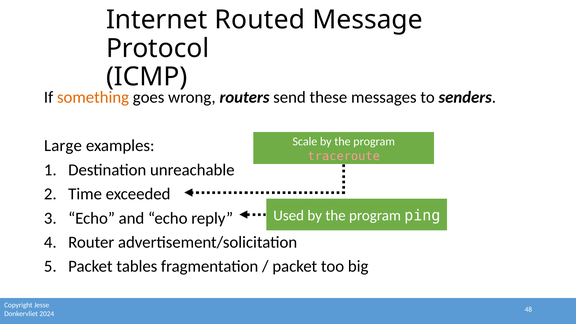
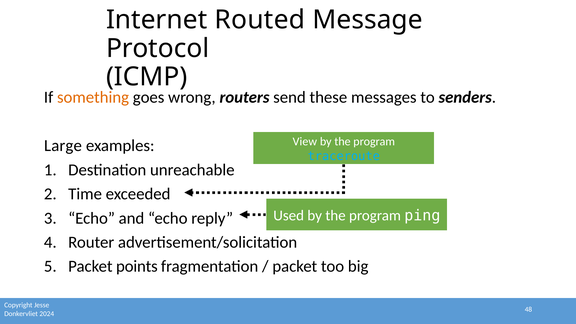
Scale: Scale -> View
traceroute colour: pink -> light blue
tables: tables -> points
